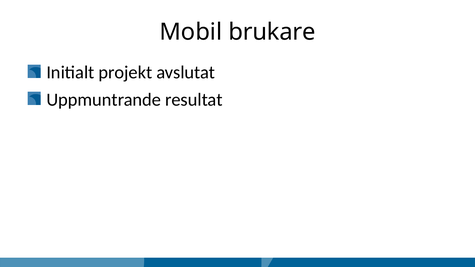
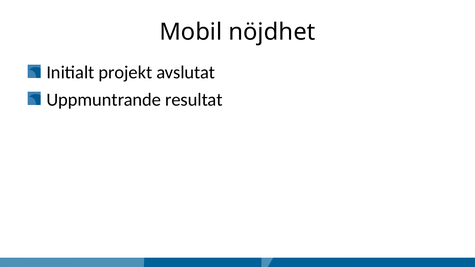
brukare: brukare -> nöjdhet
